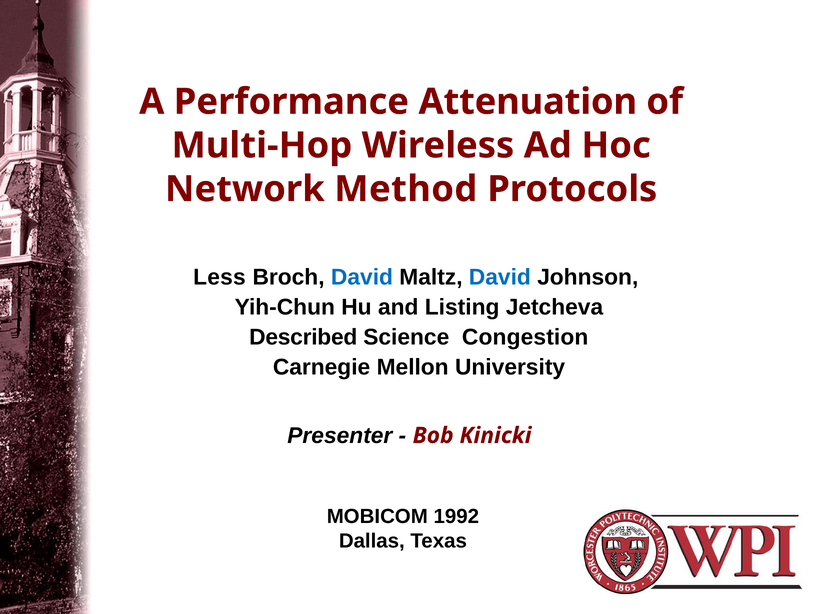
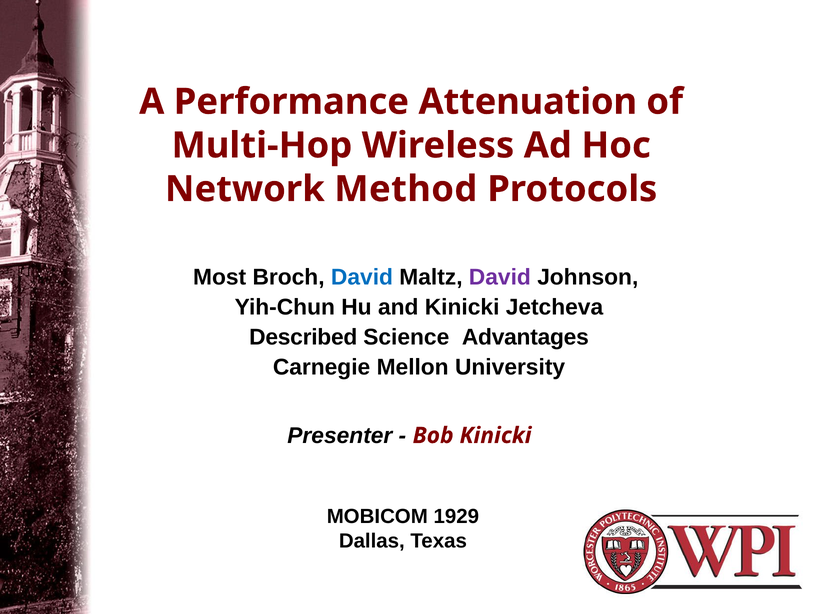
Less: Less -> Most
David at (500, 277) colour: blue -> purple
and Listing: Listing -> Kinicki
Congestion: Congestion -> Advantages
1992: 1992 -> 1929
